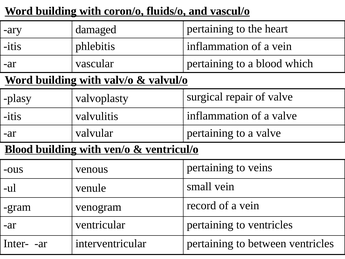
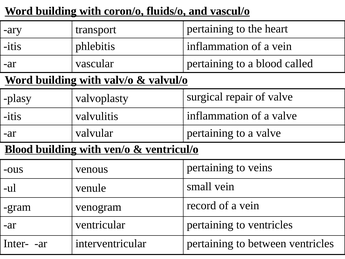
damaged: damaged -> transport
which: which -> called
